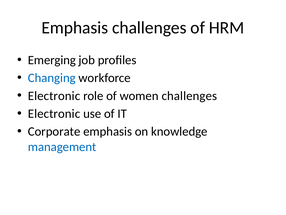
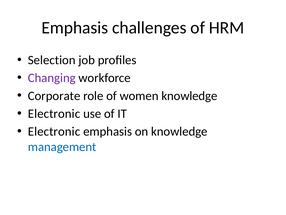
Emerging: Emerging -> Selection
Changing colour: blue -> purple
Electronic at (54, 96): Electronic -> Corporate
women challenges: challenges -> knowledge
Corporate at (54, 131): Corporate -> Electronic
